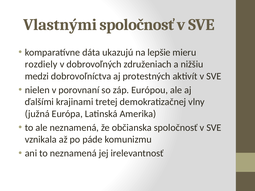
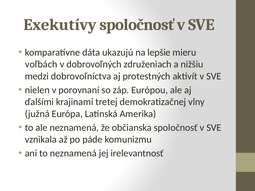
Vlastnými: Vlastnými -> Exekutívy
rozdiely: rozdiely -> voľbách
